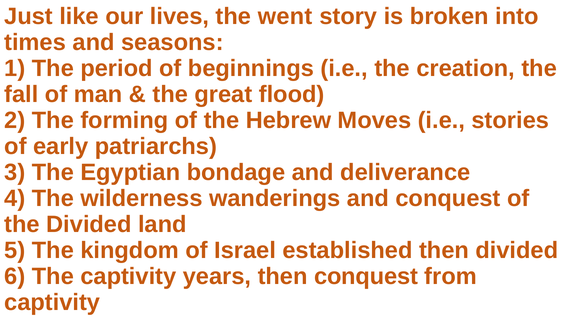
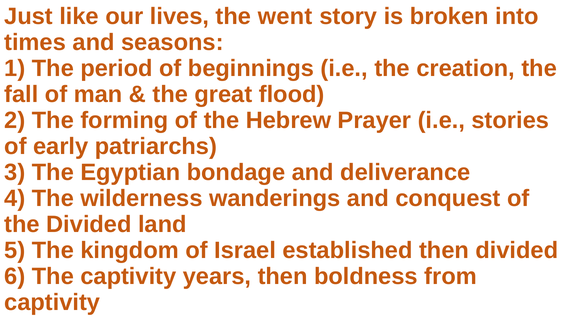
Moves: Moves -> Prayer
then conquest: conquest -> boldness
